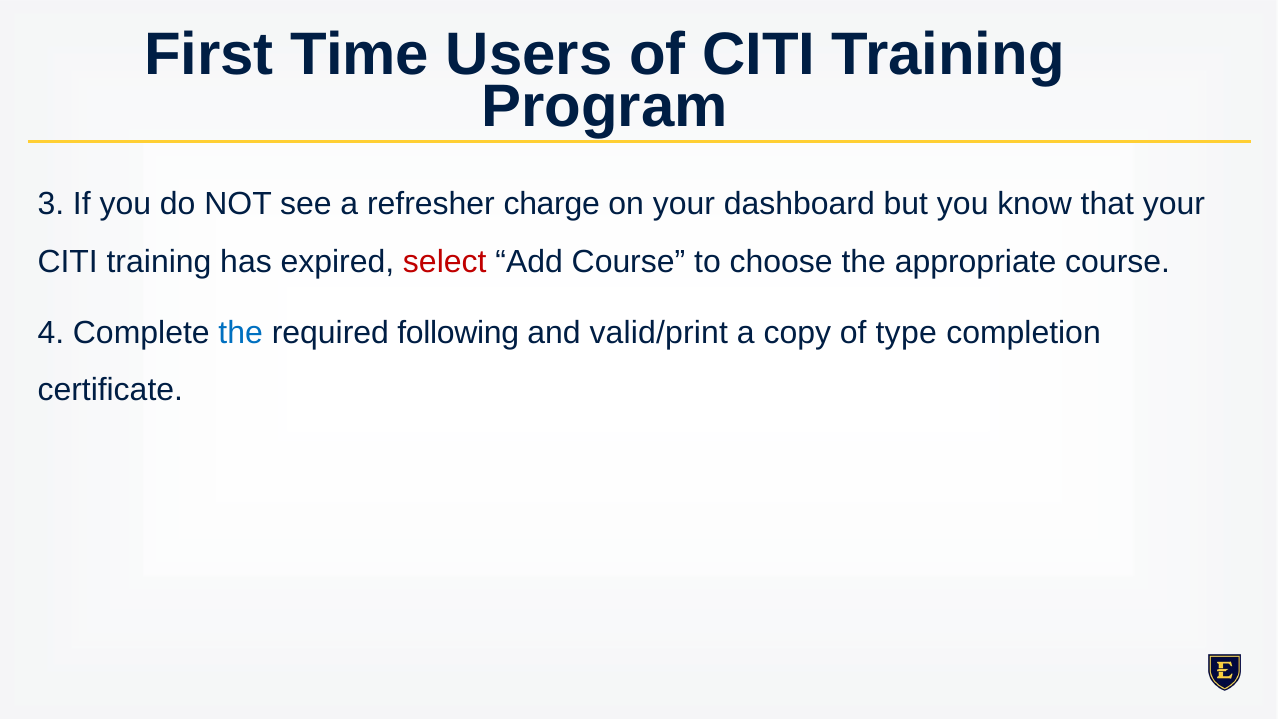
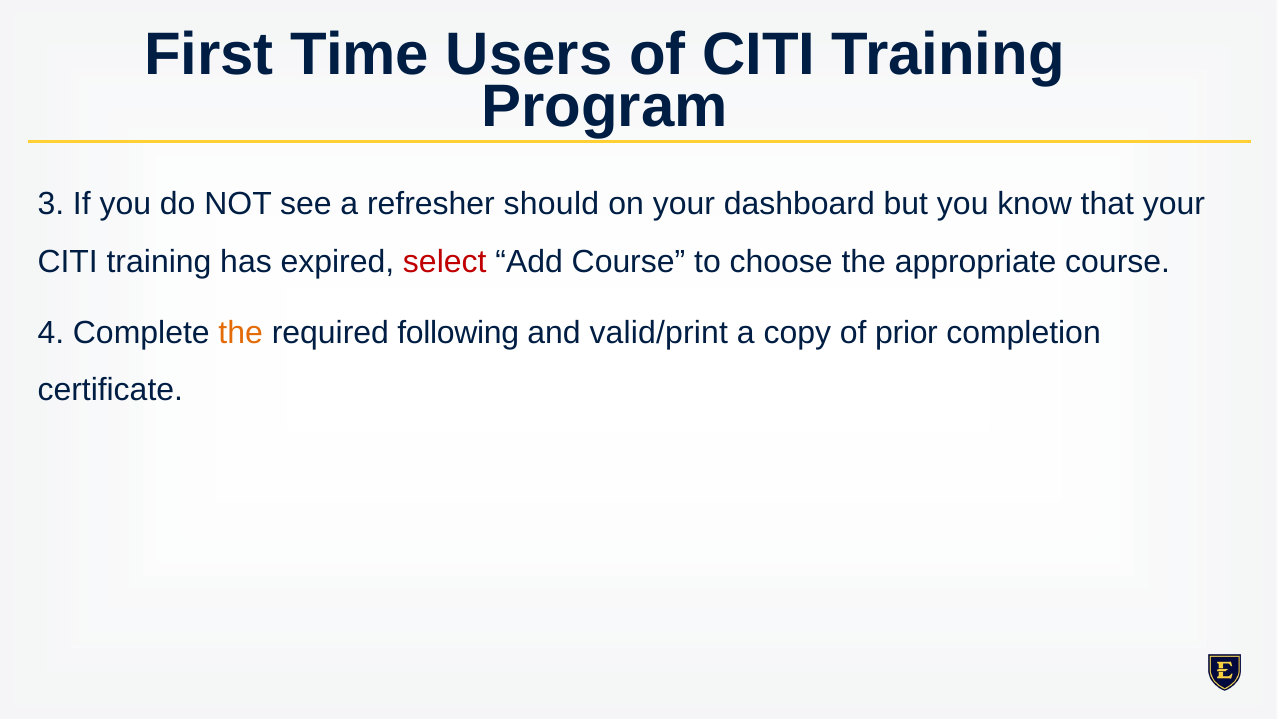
charge: charge -> should
the at (241, 333) colour: blue -> orange
type: type -> prior
